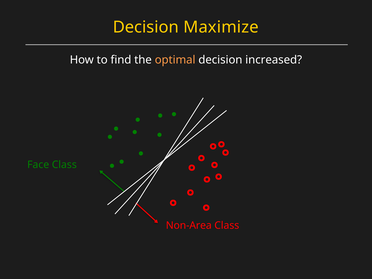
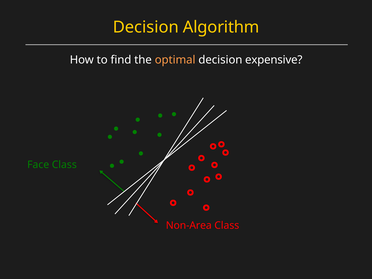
Maximize: Maximize -> Algorithm
increased: increased -> expensive
